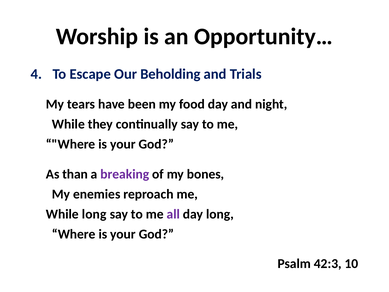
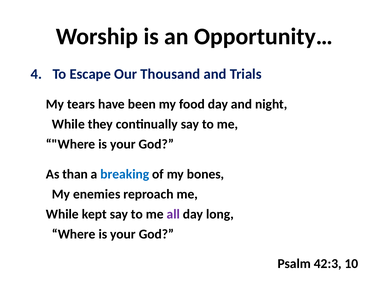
Beholding: Beholding -> Thousand
breaking colour: purple -> blue
While long: long -> kept
